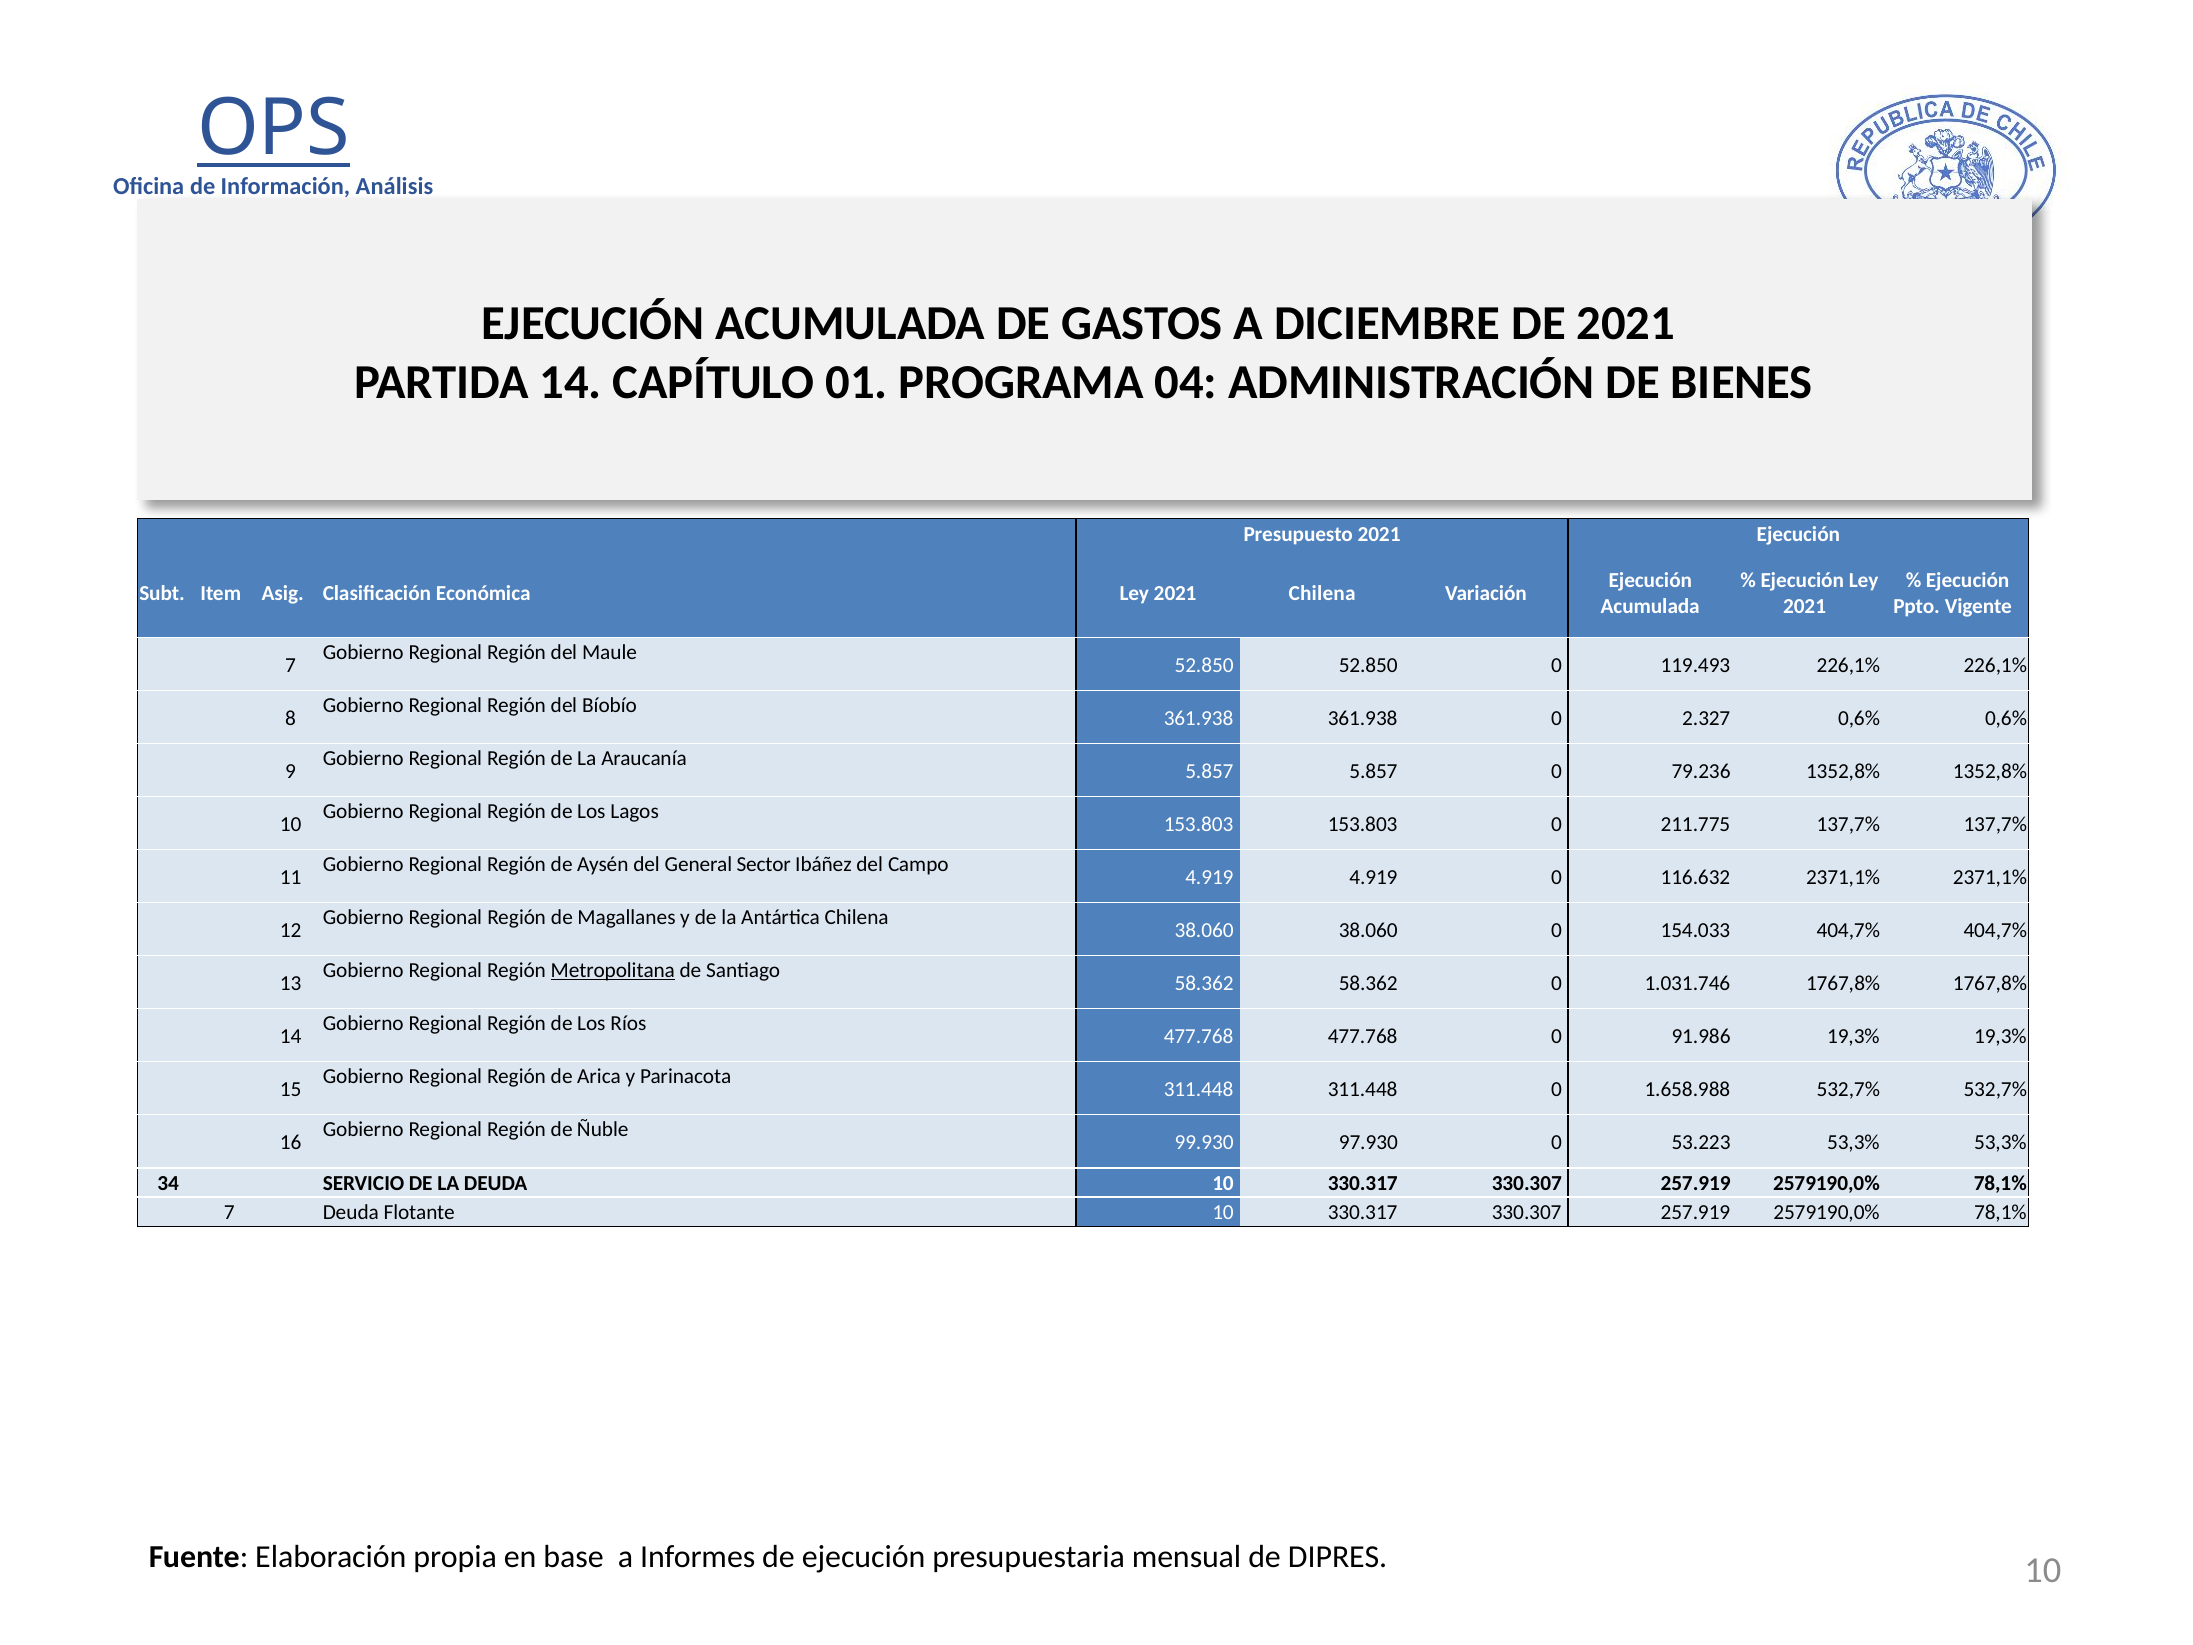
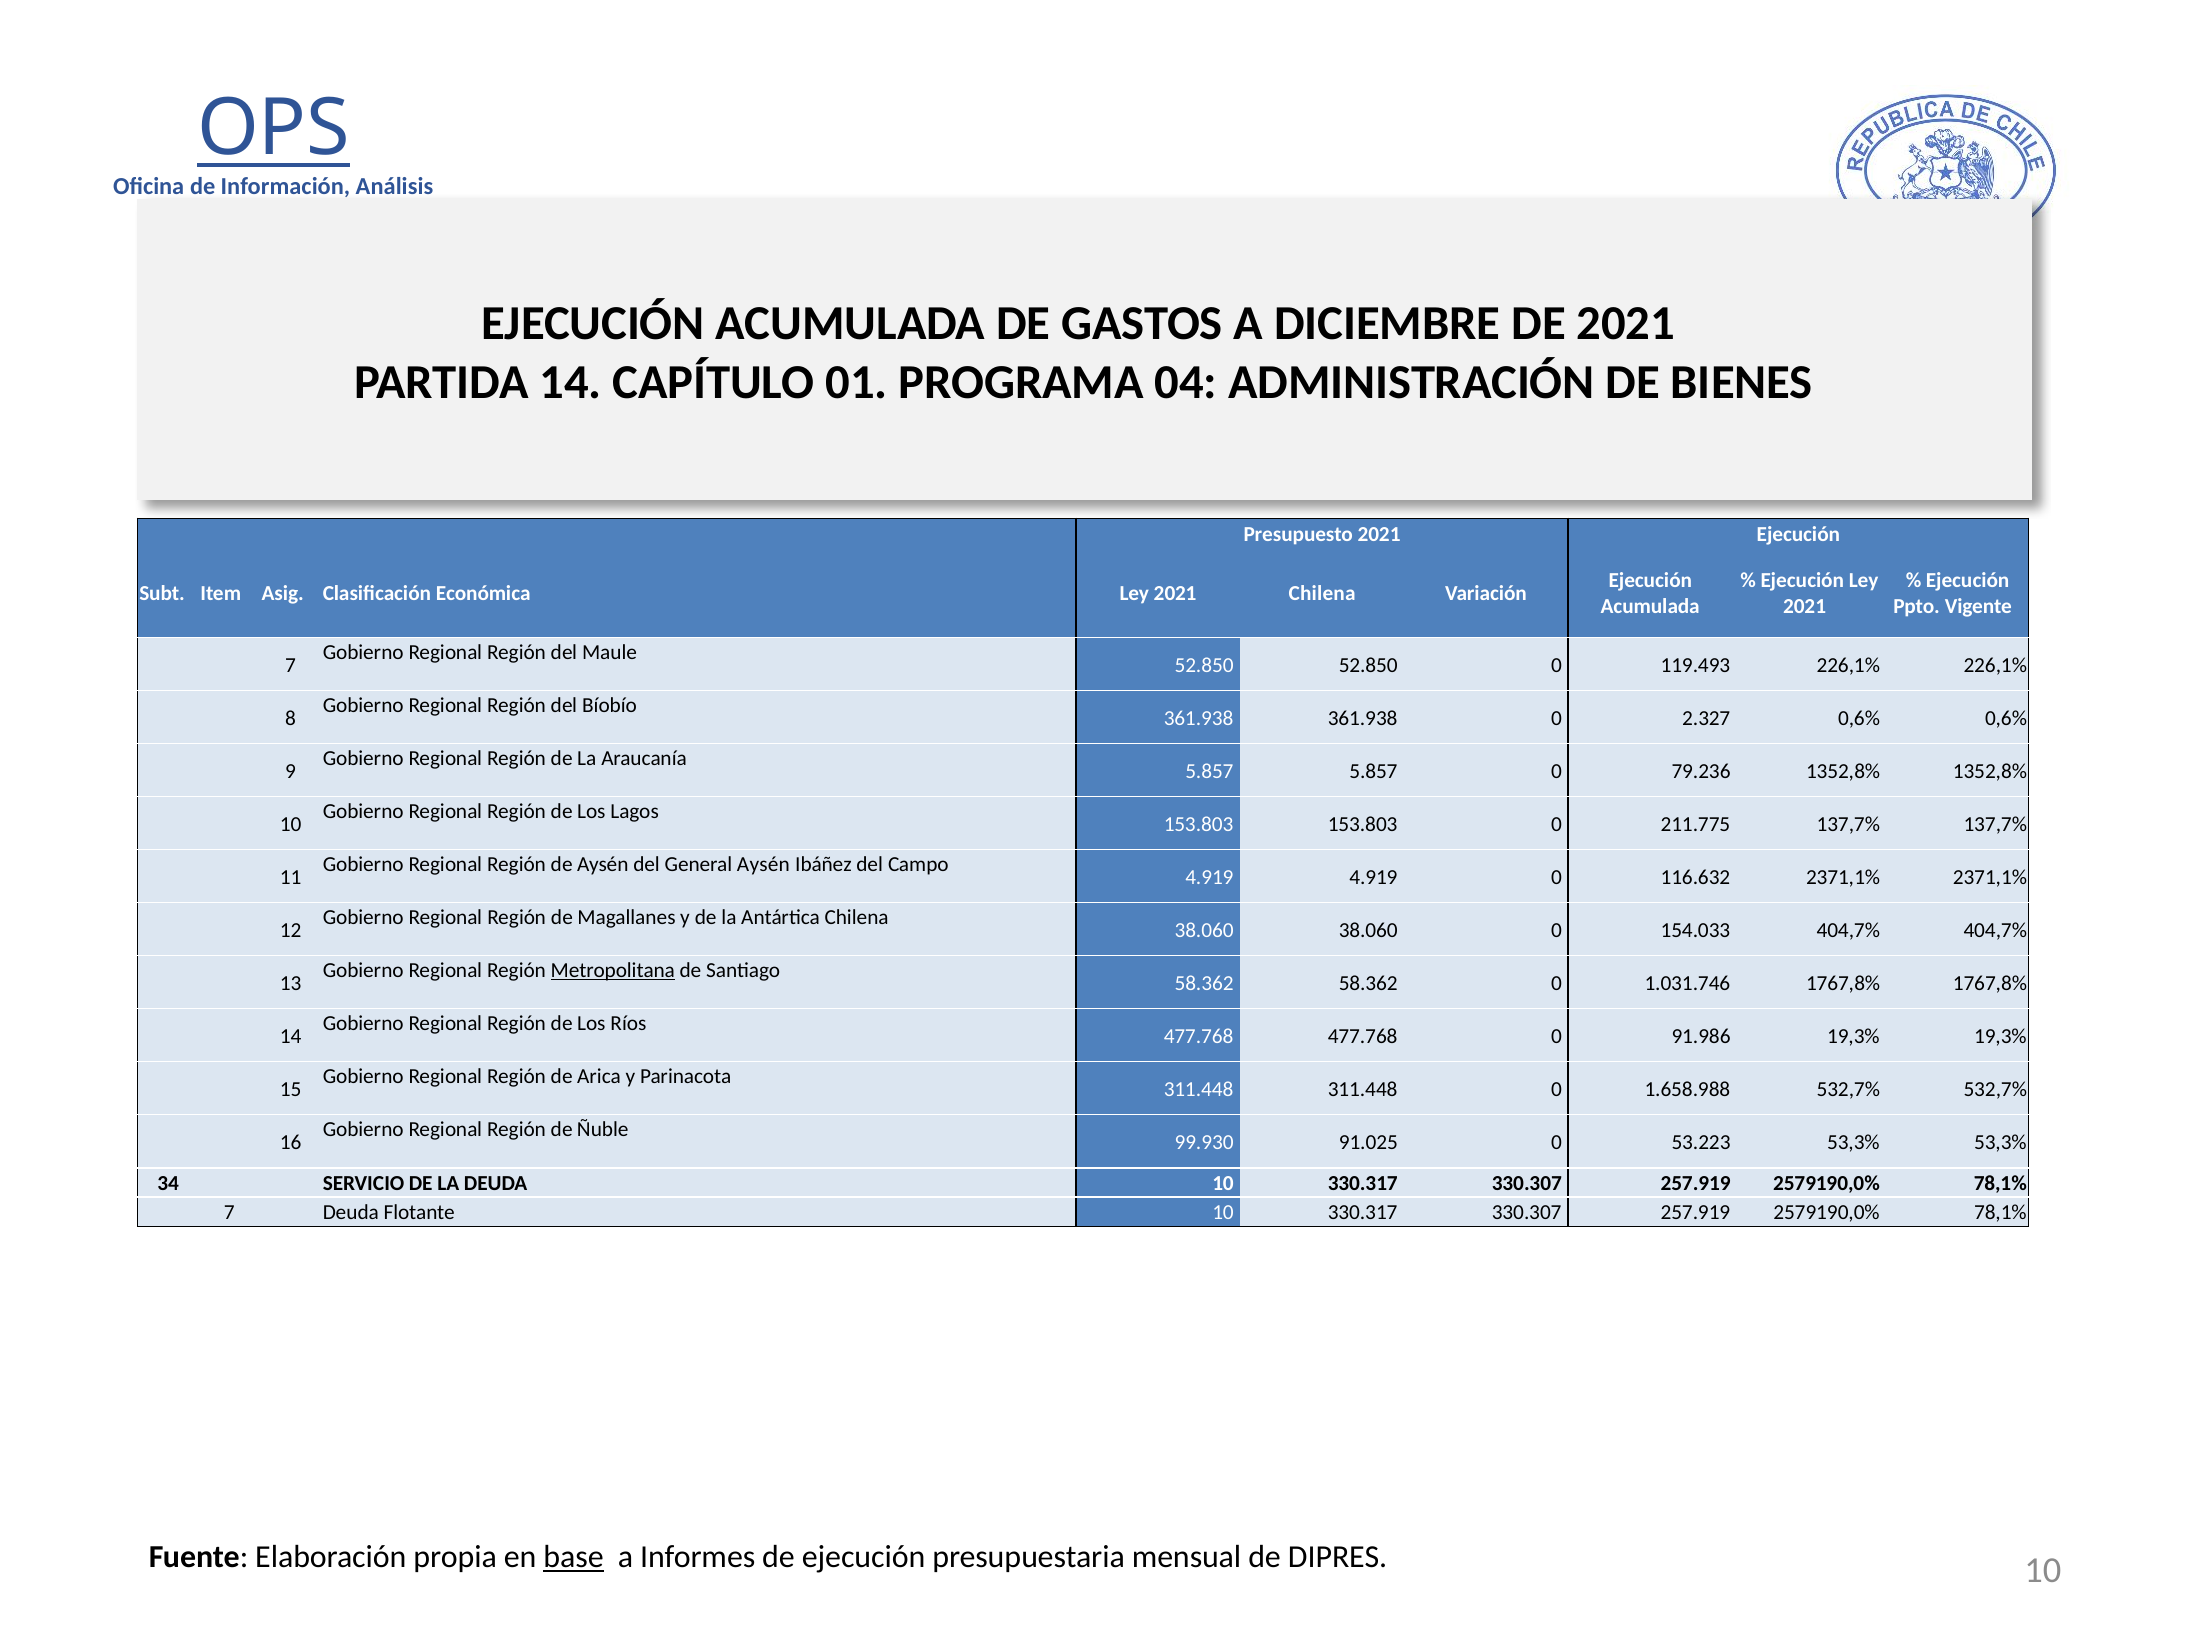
General Sector: Sector -> Aysén
97.930: 97.930 -> 91.025
base underline: none -> present
